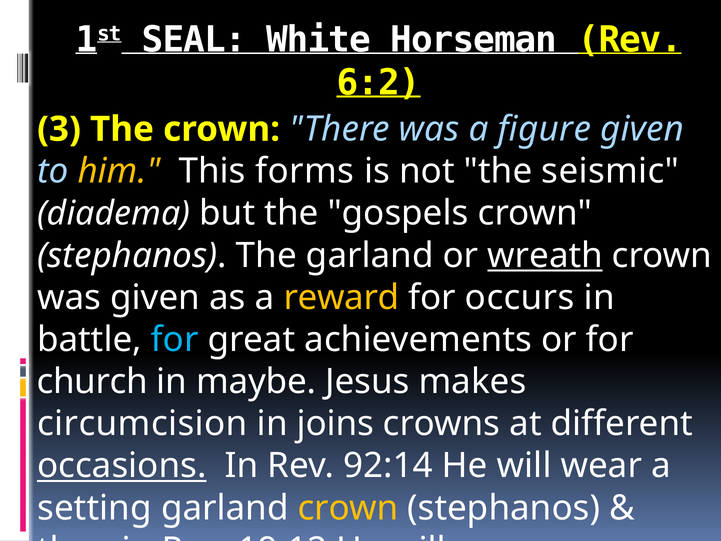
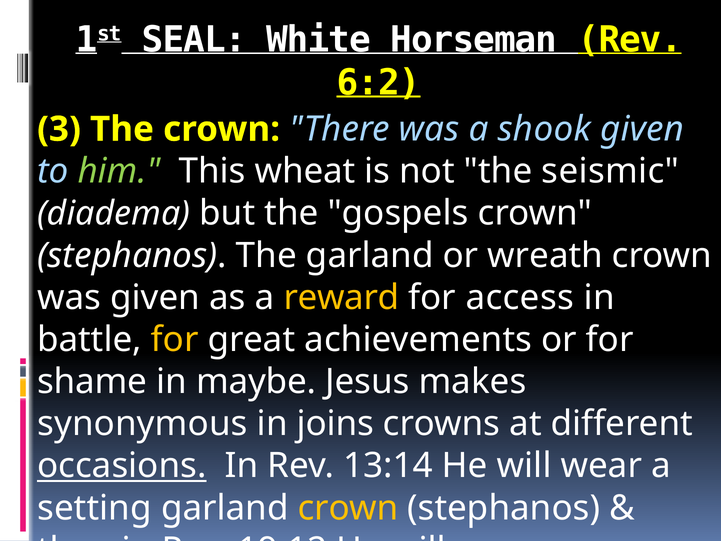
figure: figure -> shook
him colour: yellow -> light green
forms: forms -> wheat
wreath underline: present -> none
occurs: occurs -> access
for at (175, 340) colour: light blue -> yellow
church: church -> shame
circumcision: circumcision -> synonymous
92:14: 92:14 -> 13:14
